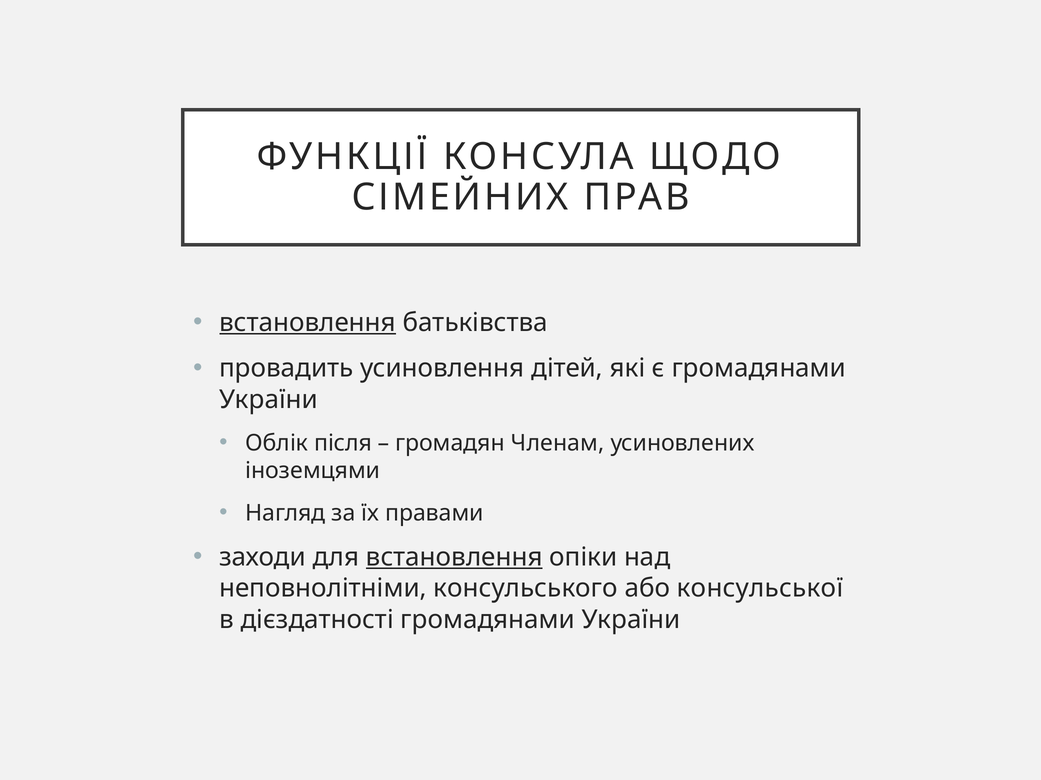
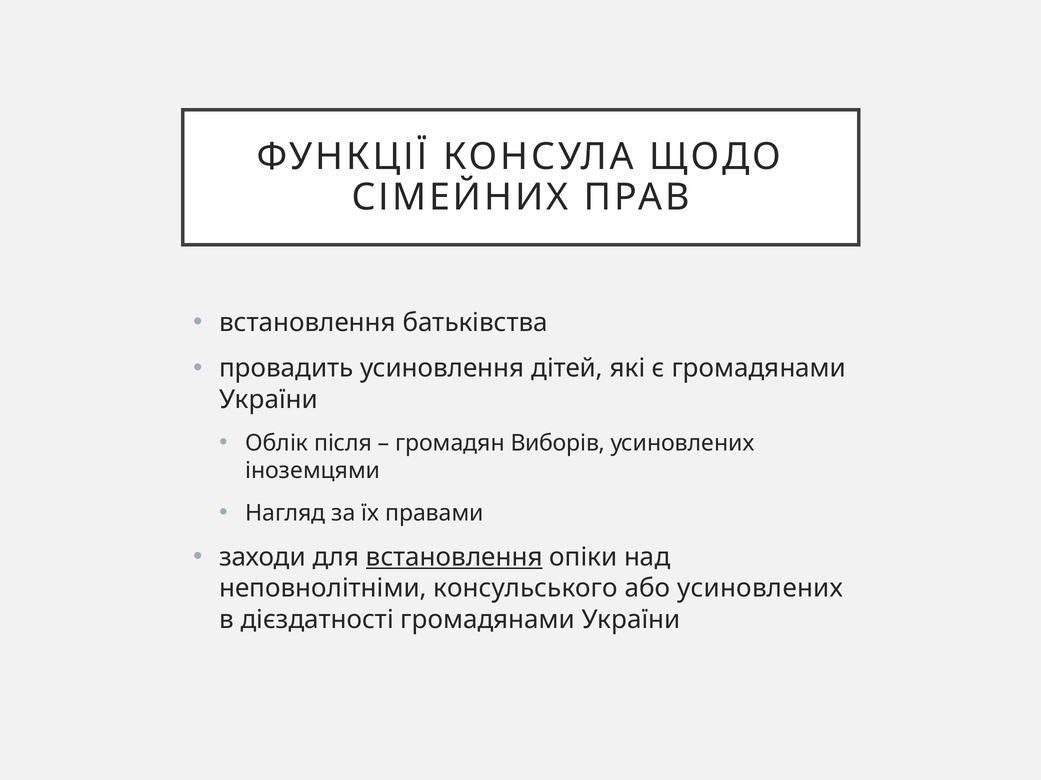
встановлення at (308, 323) underline: present -> none
Членам: Членам -> Виборів
або консульської: консульської -> усиновлених
